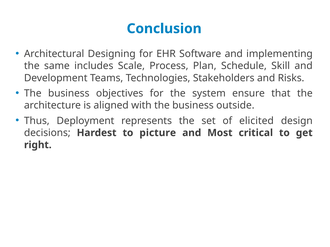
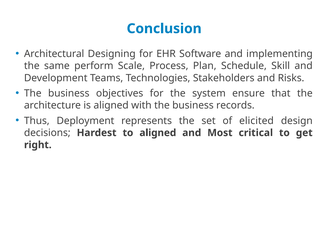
includes: includes -> perform
outside: outside -> records
to picture: picture -> aligned
